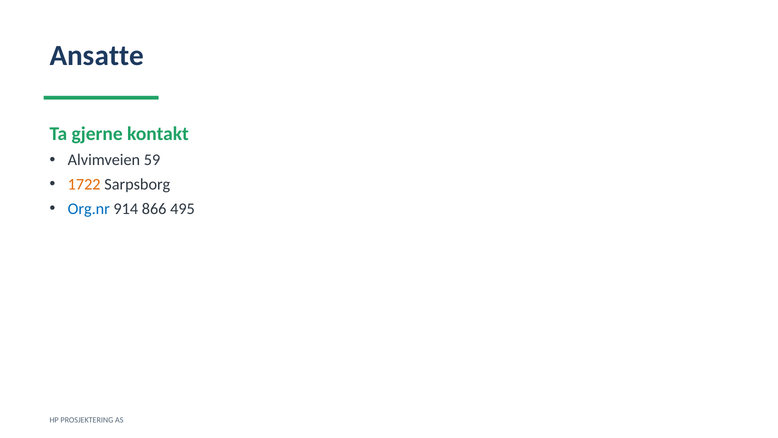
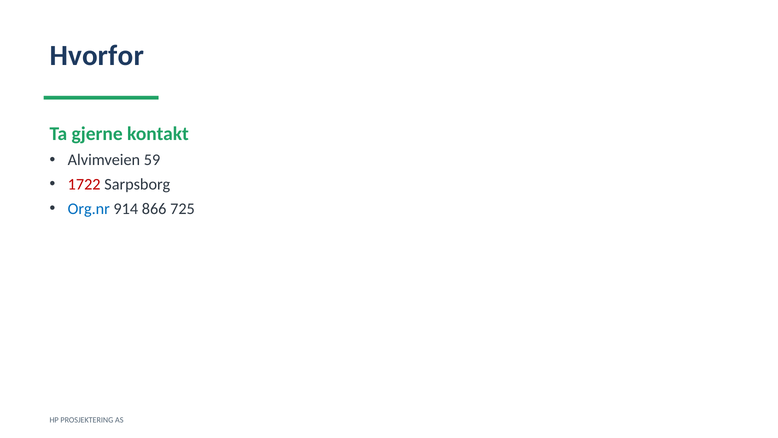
Ansatte: Ansatte -> Hvorfor
1722 colour: orange -> red
495: 495 -> 725
